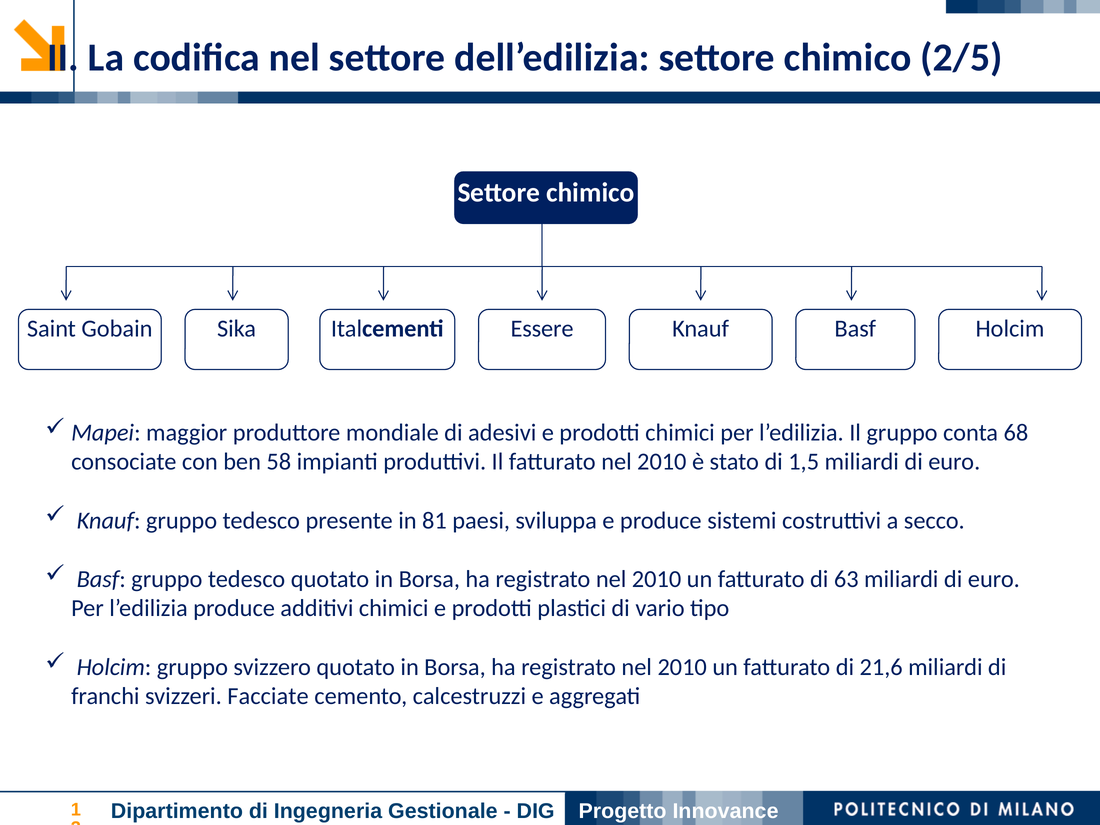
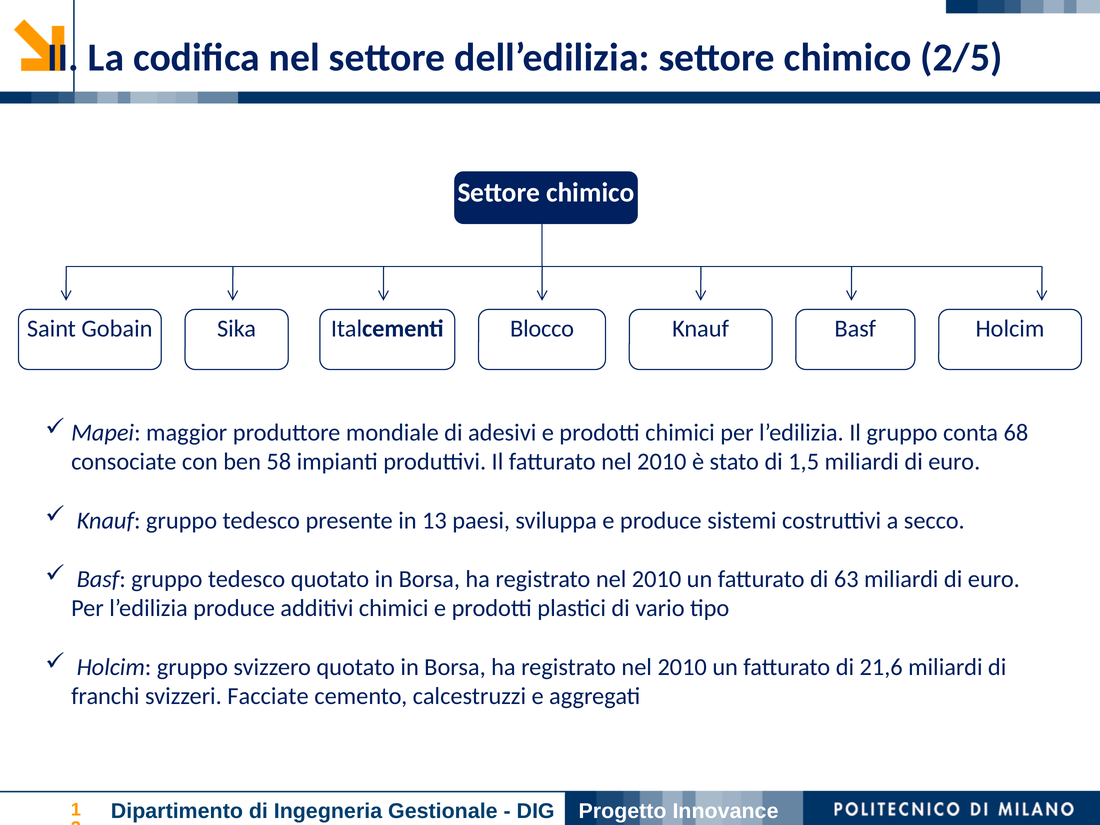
Essere: Essere -> Blocco
81: 81 -> 13
